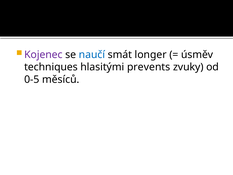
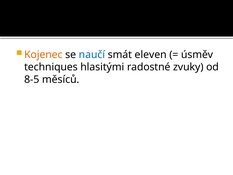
Kojenec colour: purple -> orange
longer: longer -> eleven
prevents: prevents -> radostné
0-5: 0-5 -> 8-5
